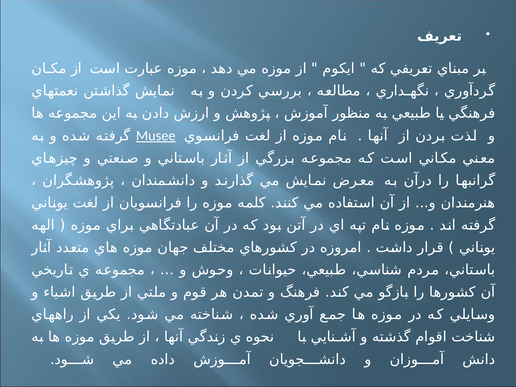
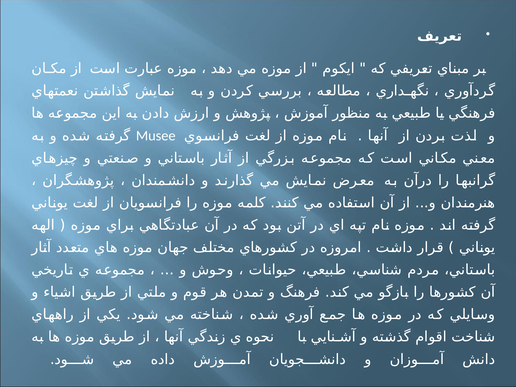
Musee underline: present -> none
